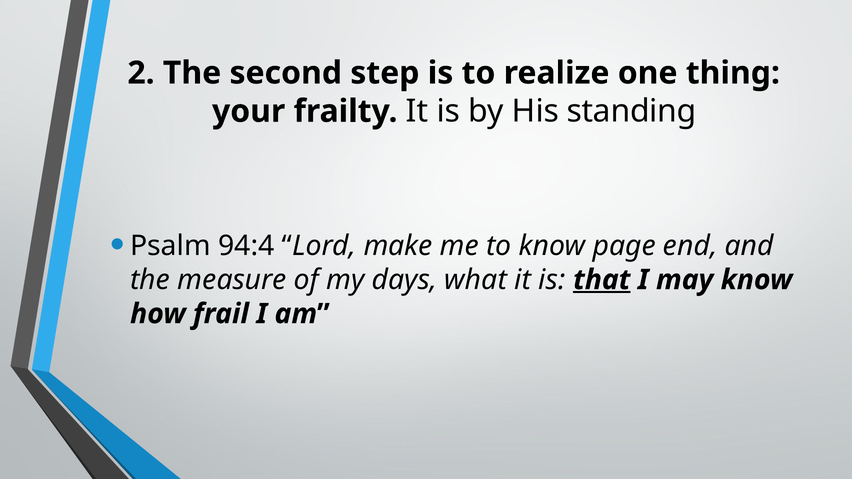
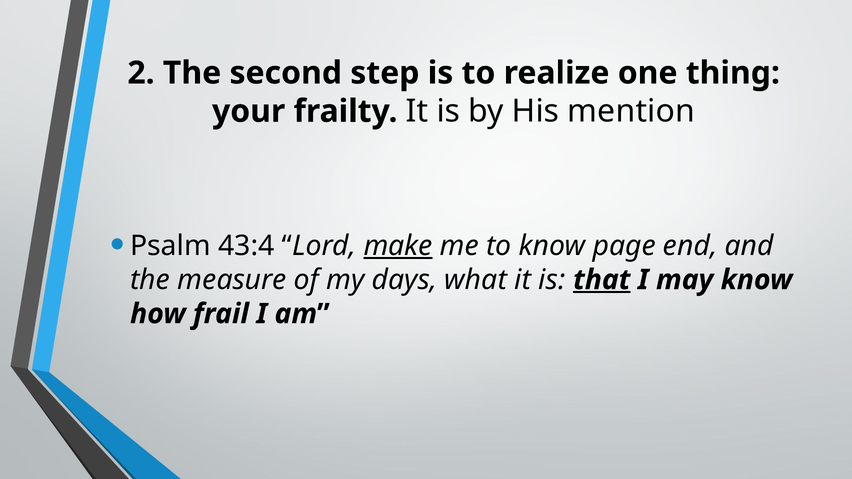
standing: standing -> mention
94:4: 94:4 -> 43:4
make underline: none -> present
